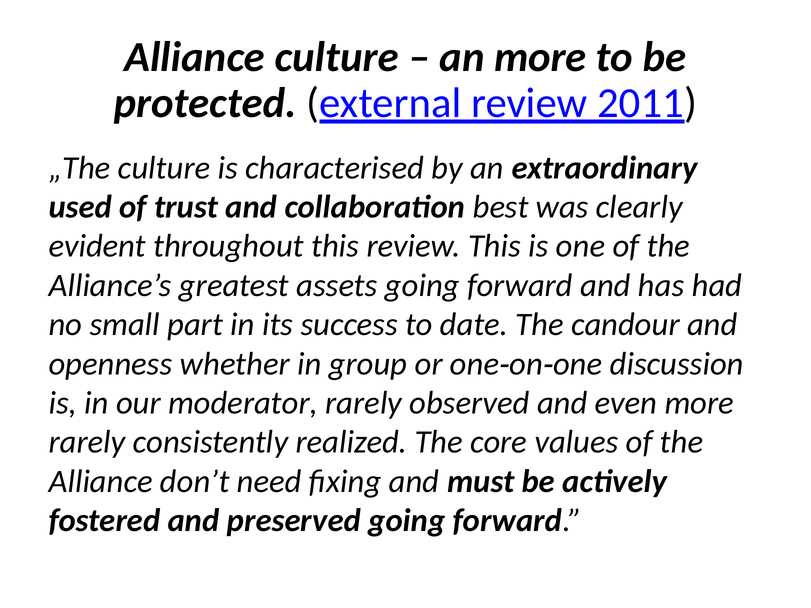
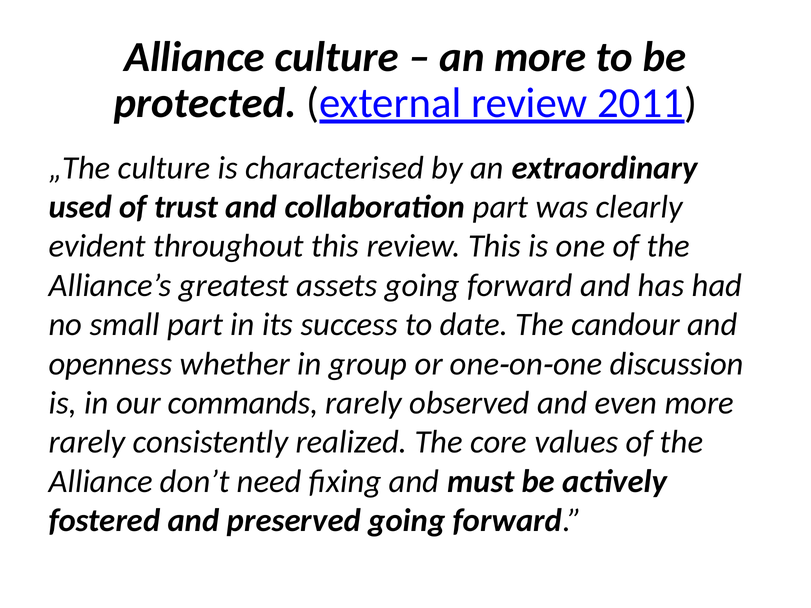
collaboration best: best -> part
moderator: moderator -> commands
